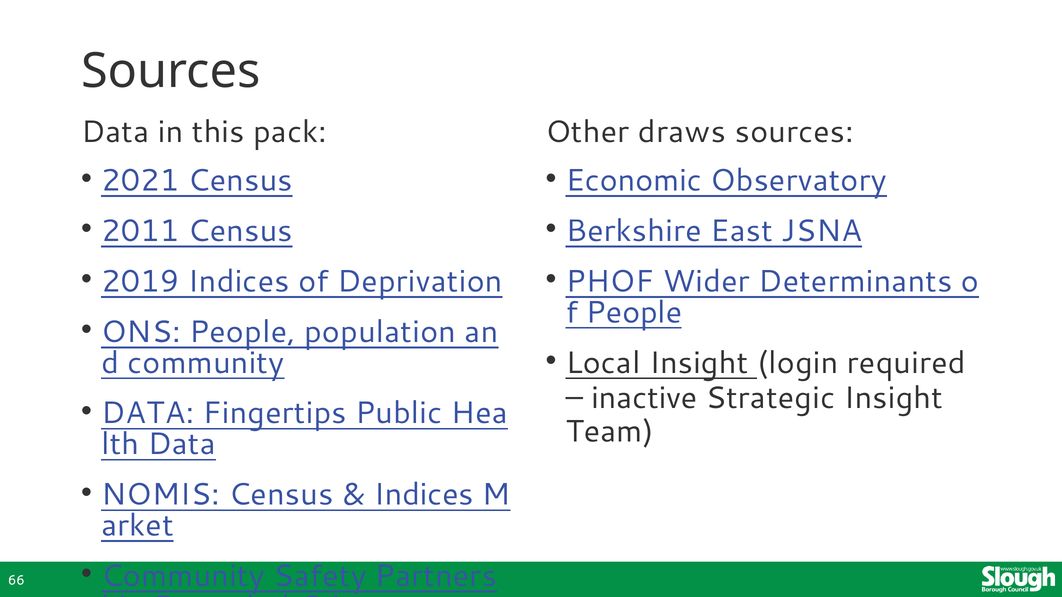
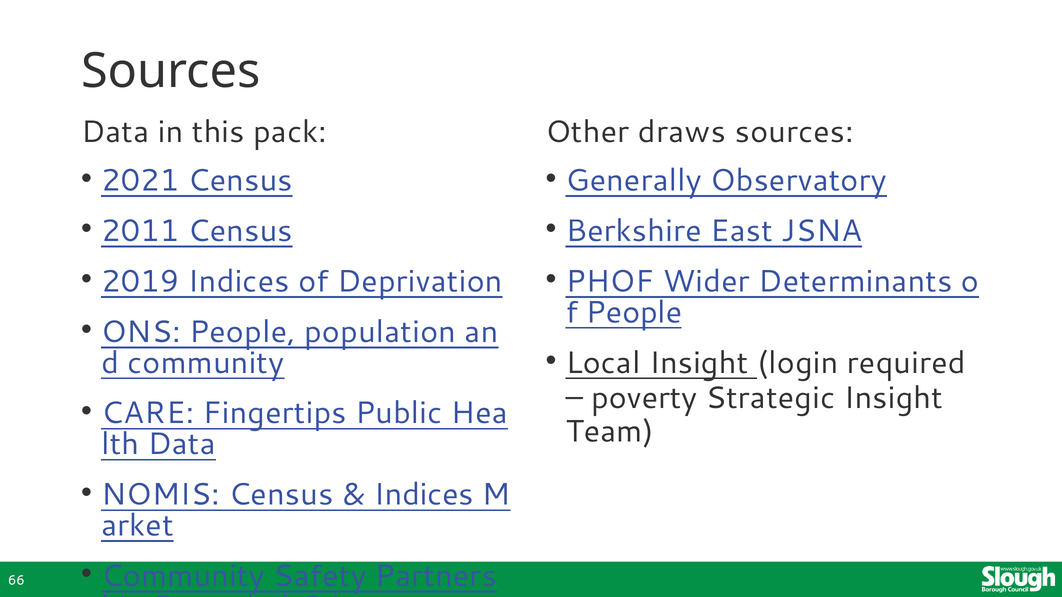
Economic: Economic -> Generally
inactive: inactive -> poverty
DATA at (148, 414): DATA -> CARE
